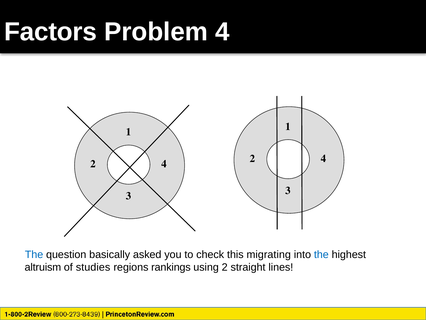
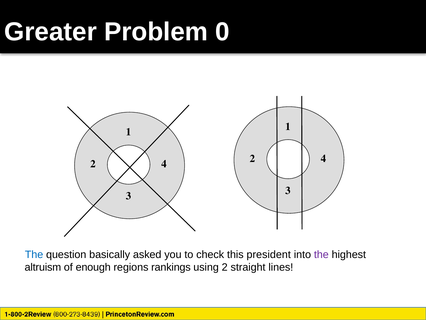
Factors: Factors -> Greater
Problem 4: 4 -> 0
migrating: migrating -> president
the at (321, 254) colour: blue -> purple
studies: studies -> enough
